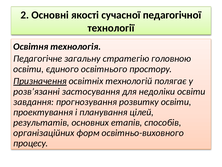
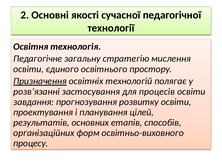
головною: головною -> мислення
недоліки: недоліки -> процесів
